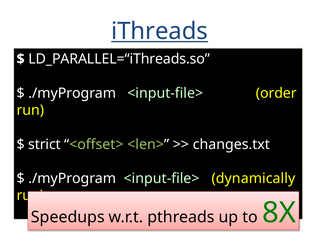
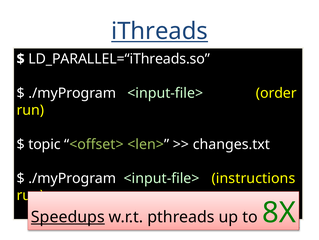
strict: strict -> topic
dynamically: dynamically -> instructions
Speedups underline: none -> present
